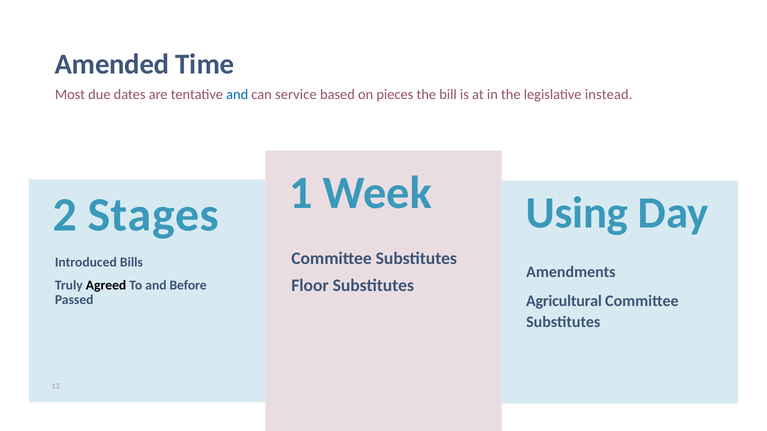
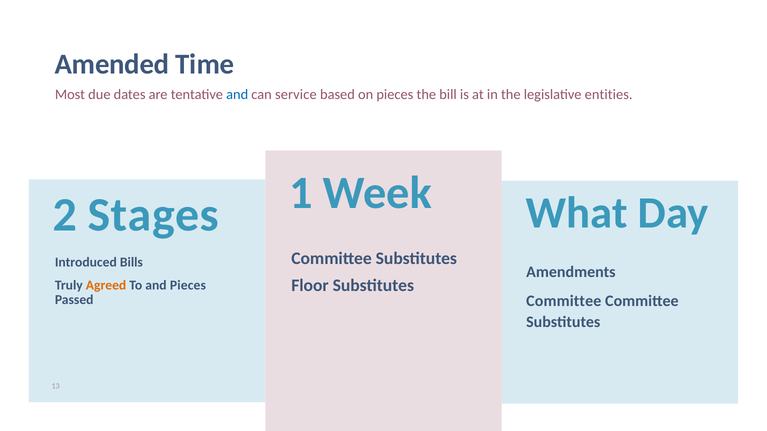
instead: instead -> entities
Using: Using -> What
Agreed colour: black -> orange
and Before: Before -> Pieces
Agricultural at (564, 301): Agricultural -> Committee
